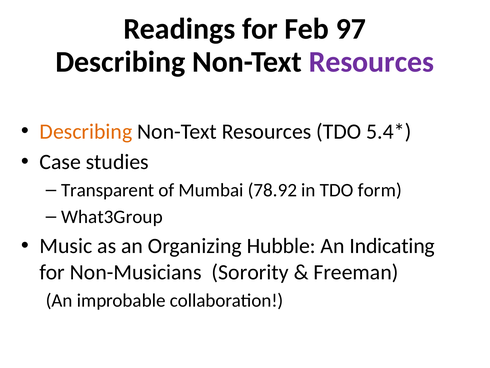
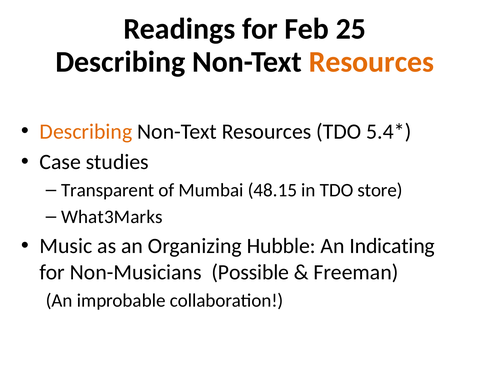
97: 97 -> 25
Resources at (371, 62) colour: purple -> orange
78.92: 78.92 -> 48.15
form: form -> store
What3Group: What3Group -> What3Marks
Sorority: Sorority -> Possible
